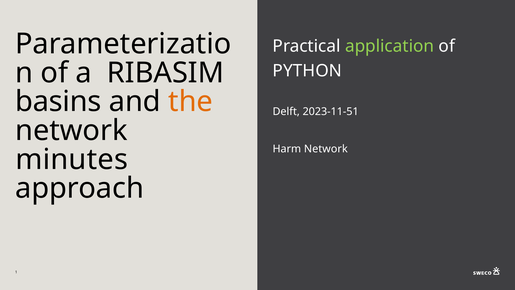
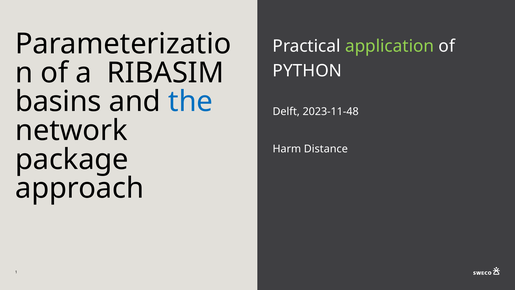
the colour: orange -> blue
2023-11-51: 2023-11-51 -> 2023-11-48
Harm Network: Network -> Distance
minutes: minutes -> package
